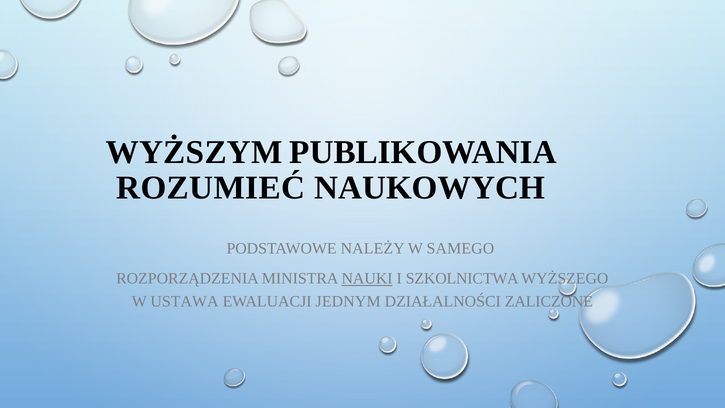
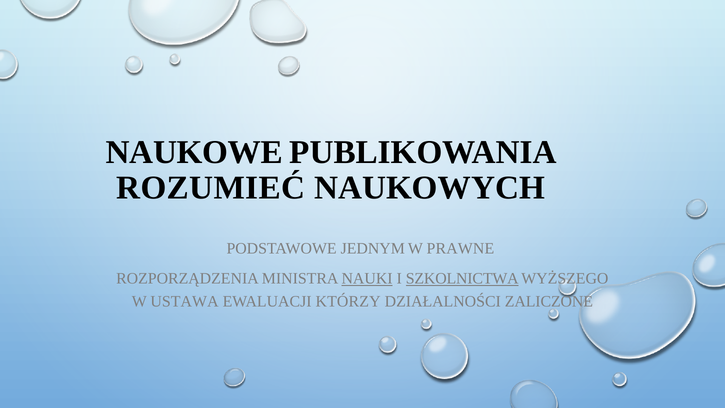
WYŻSZYM: WYŻSZYM -> NAUKOWE
NALEŻY: NALEŻY -> JEDNYM
SAMEGO: SAMEGO -> PRAWNE
SZKOLNICTWA underline: none -> present
JEDNYM: JEDNYM -> KTÓRZY
